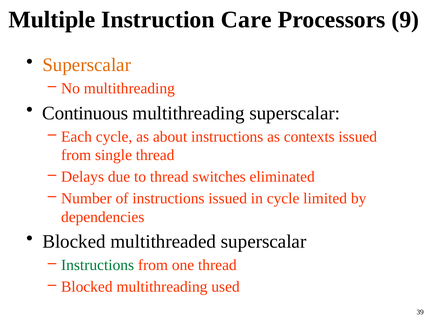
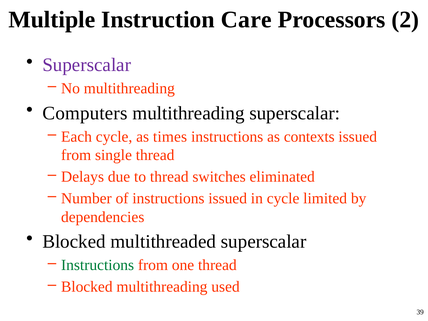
9: 9 -> 2
Superscalar at (87, 65) colour: orange -> purple
Continuous: Continuous -> Computers
about: about -> times
